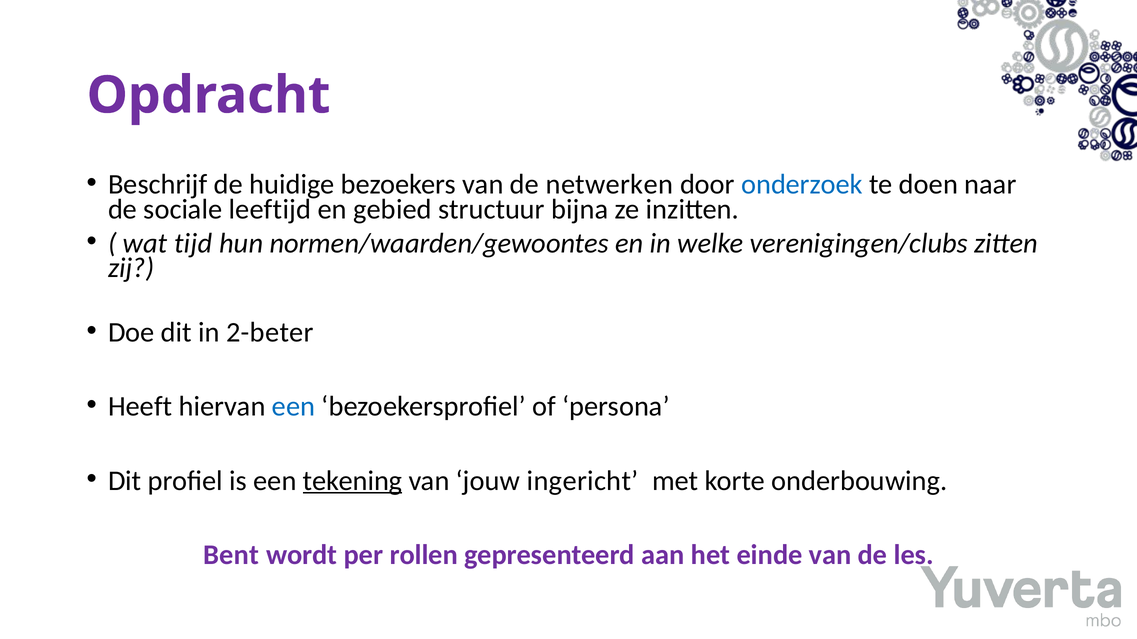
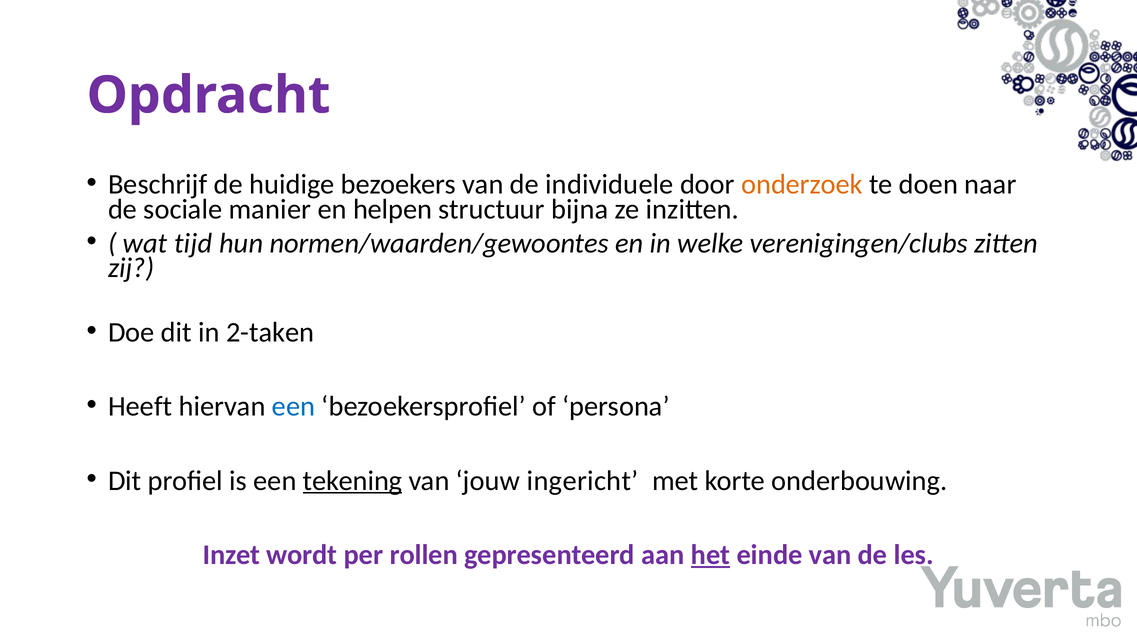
netwerken: netwerken -> individuele
onderzoek colour: blue -> orange
leeftijd: leeftijd -> manier
gebied: gebied -> helpen
2-beter: 2-beter -> 2-taken
Bent: Bent -> Inzet
het underline: none -> present
